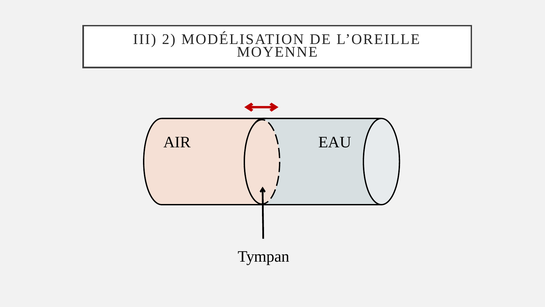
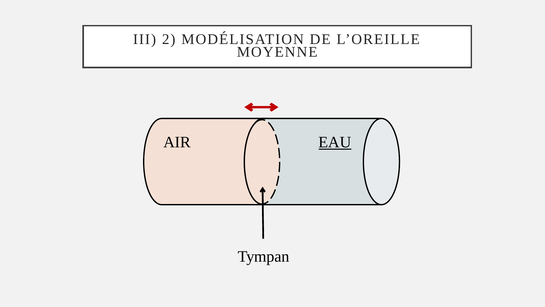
EAU underline: none -> present
